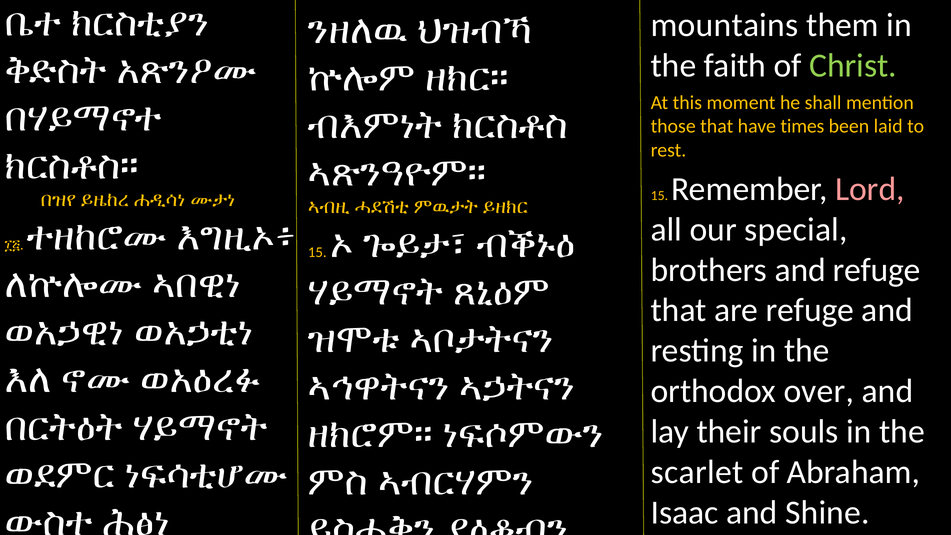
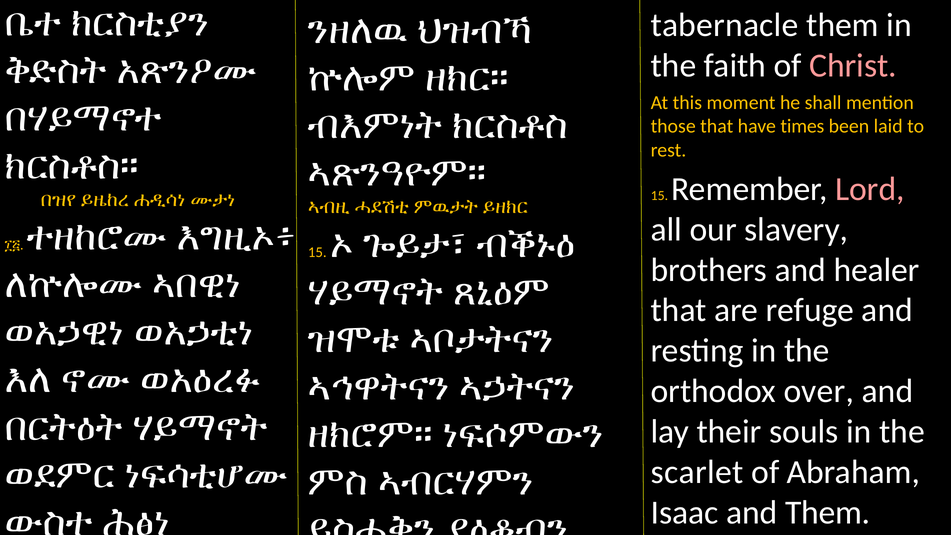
mountains: mountains -> tabernacle
Christ colour: light green -> pink
special: special -> slavery
and refuge: refuge -> healer
and Shine: Shine -> Them
